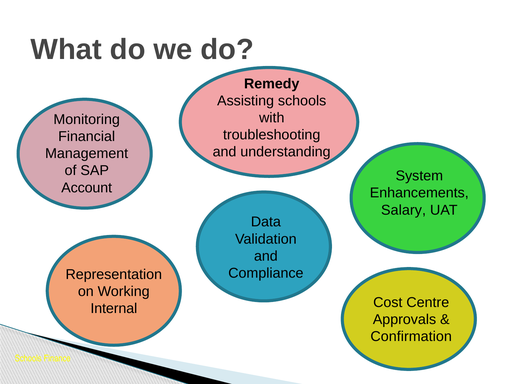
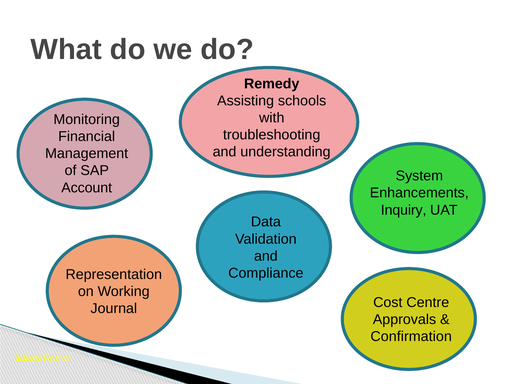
Salary: Salary -> Inquiry
Internal: Internal -> Journal
